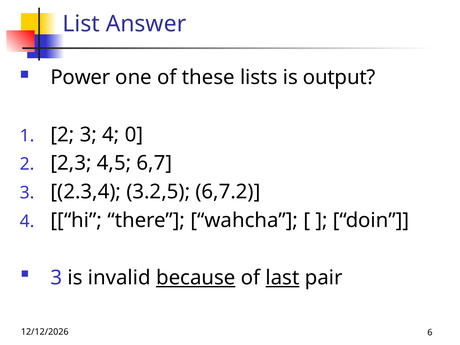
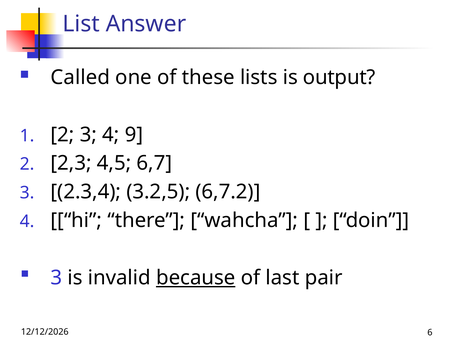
Power: Power -> Called
0: 0 -> 9
last underline: present -> none
